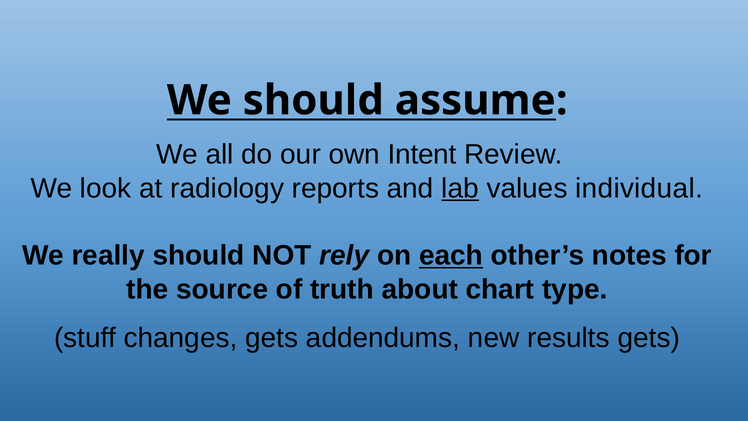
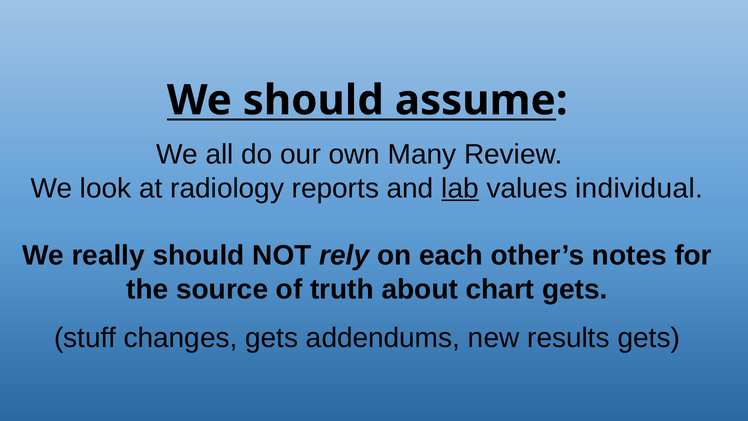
Intent: Intent -> Many
each underline: present -> none
chart type: type -> gets
